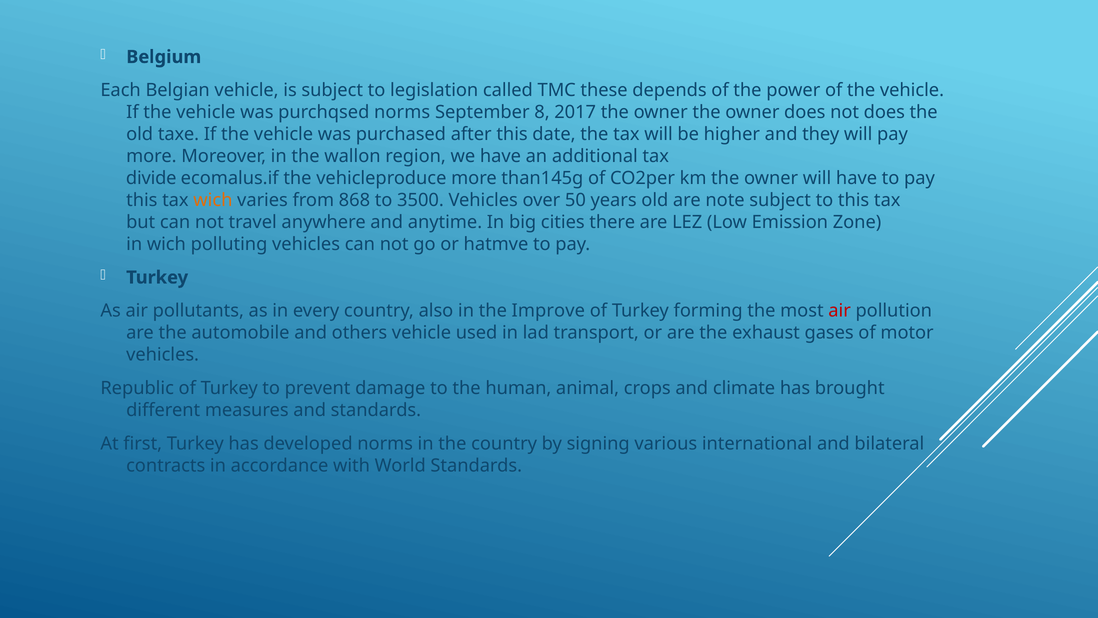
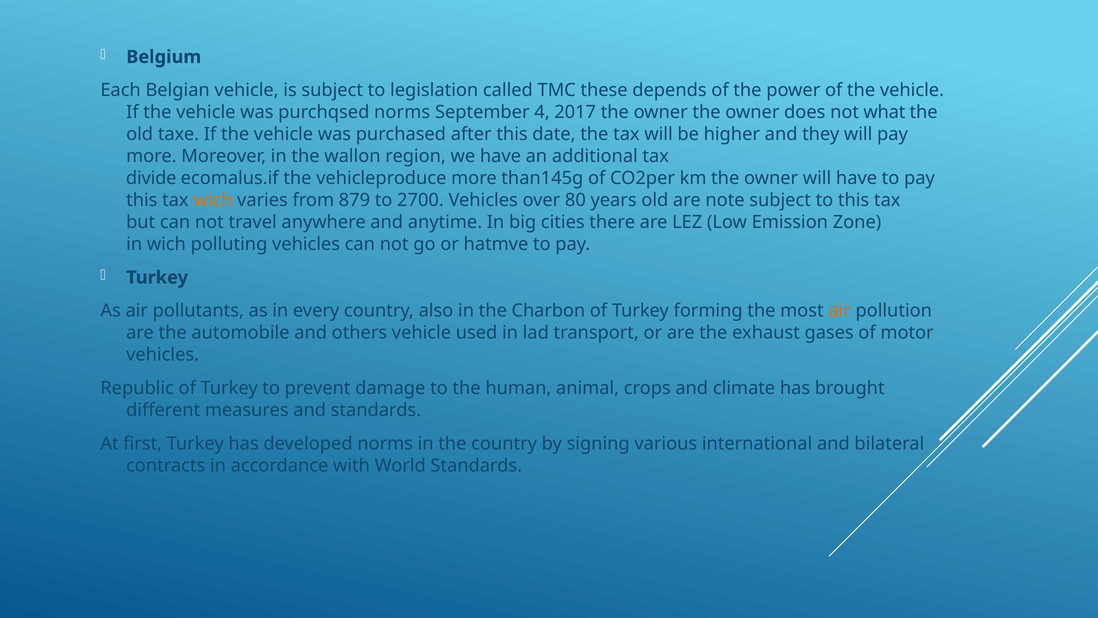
8: 8 -> 4
not does: does -> what
868: 868 -> 879
3500: 3500 -> 2700
50: 50 -> 80
Improve: Improve -> Charbon
air at (840, 311) colour: red -> orange
